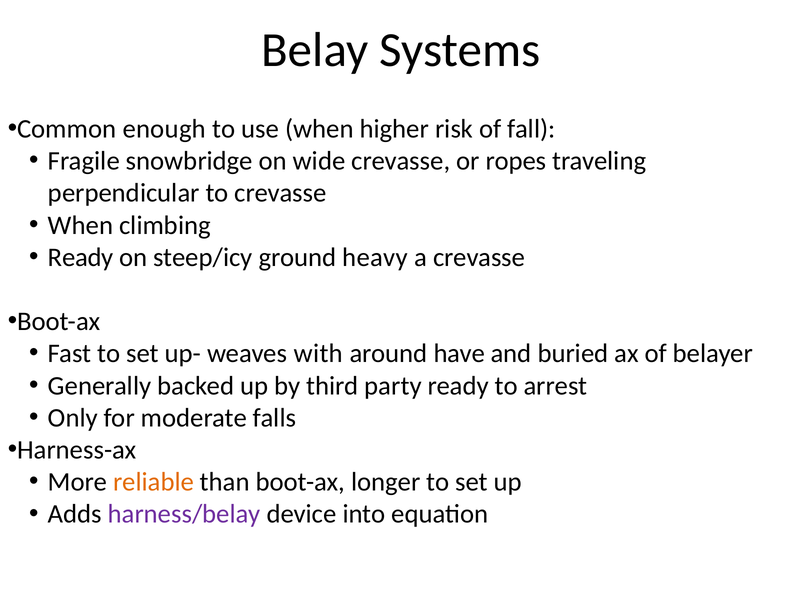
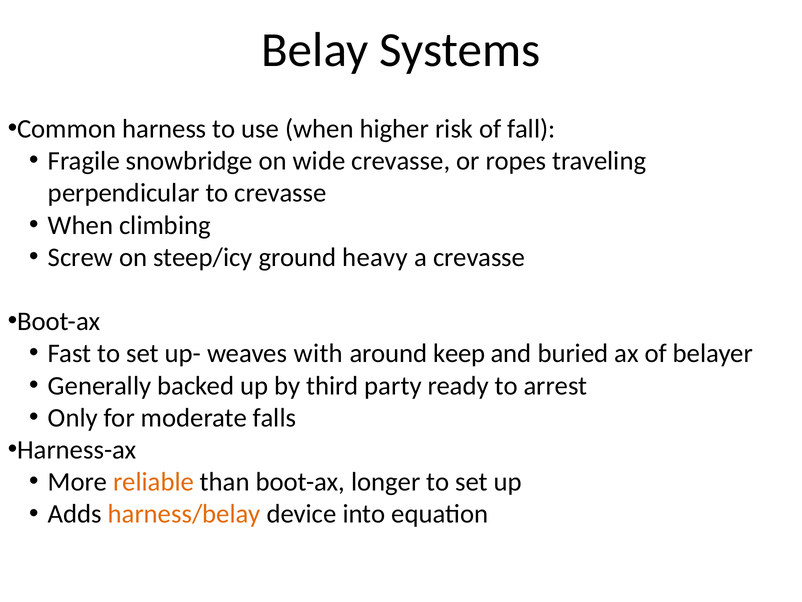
enough: enough -> harness
Ready at (81, 257): Ready -> Screw
have: have -> keep
harness/belay colour: purple -> orange
